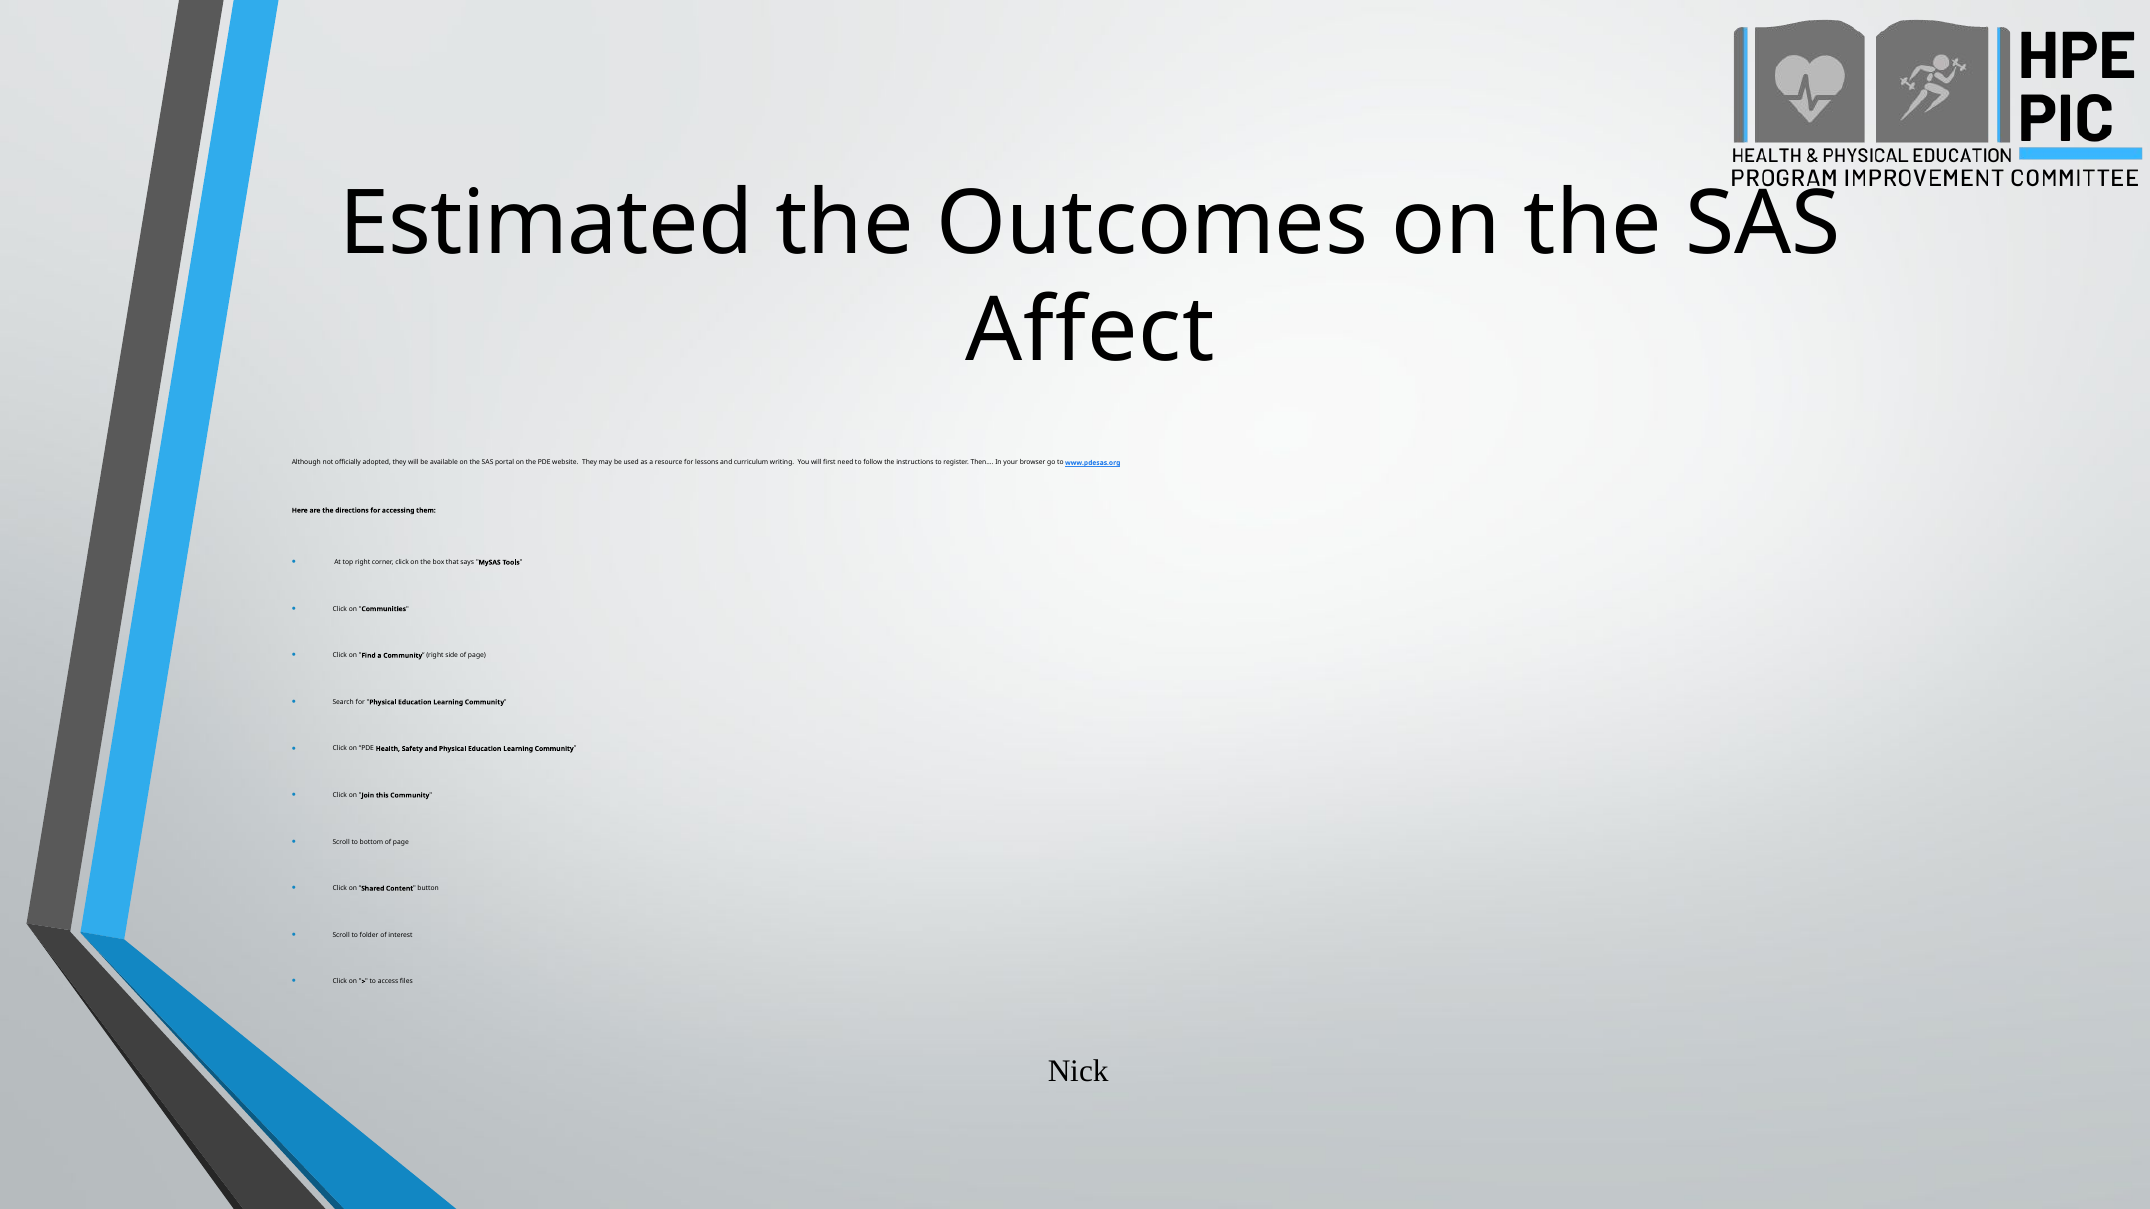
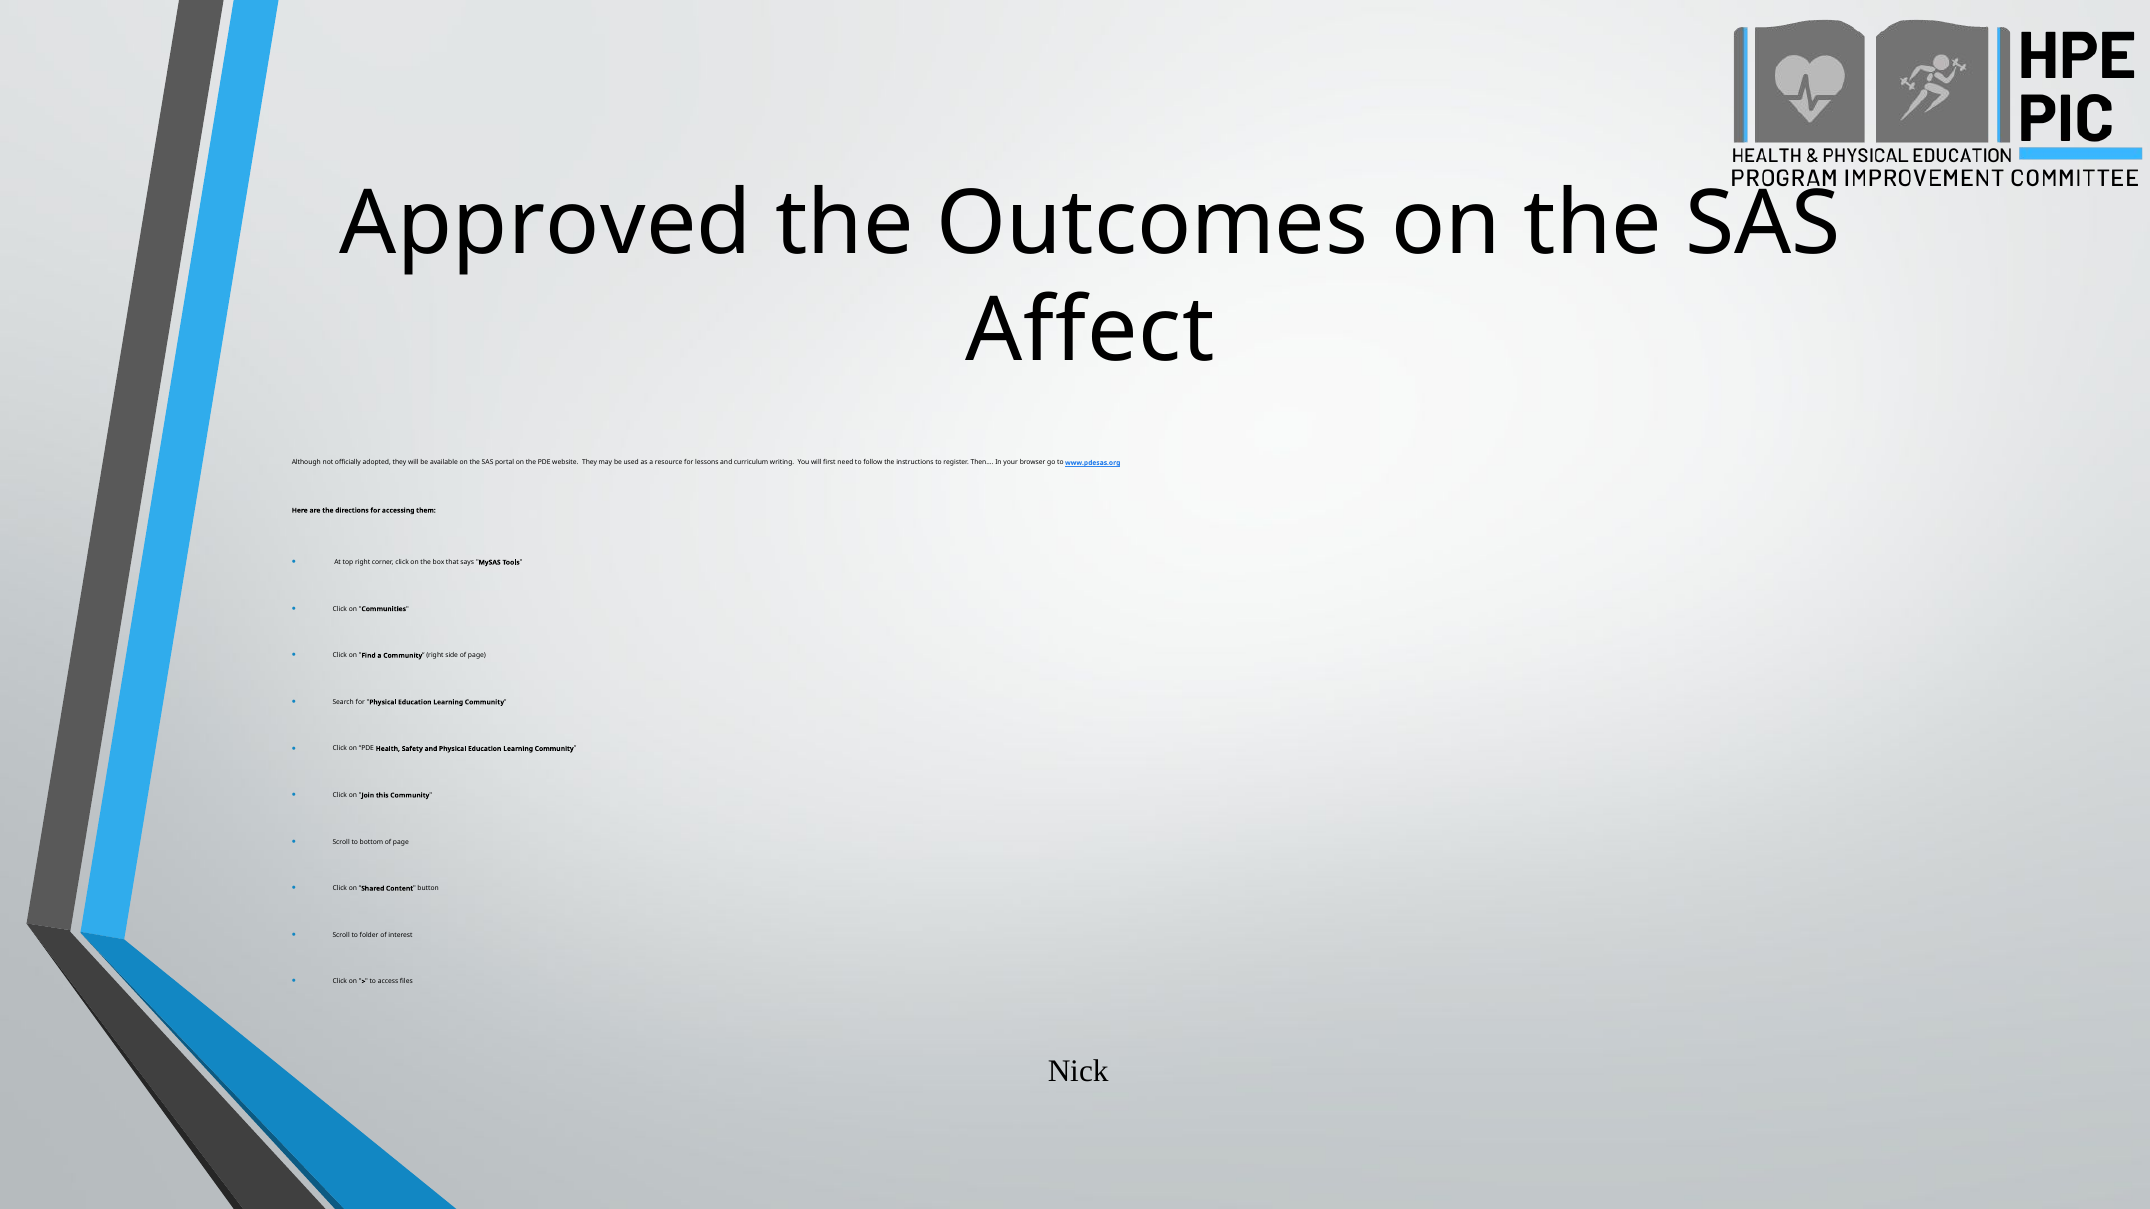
Estimated: Estimated -> Approved
